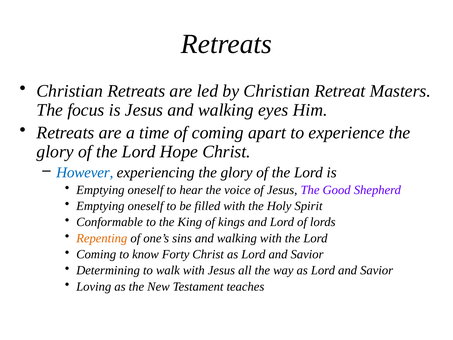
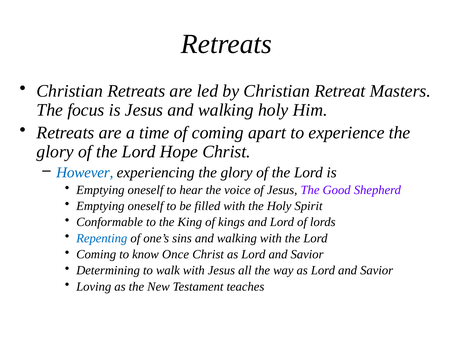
walking eyes: eyes -> holy
Repenting colour: orange -> blue
Forty: Forty -> Once
